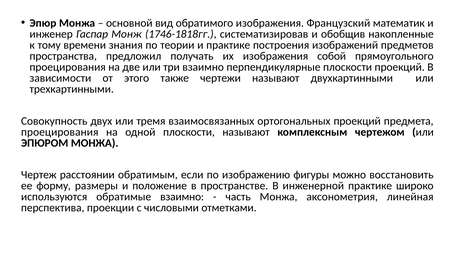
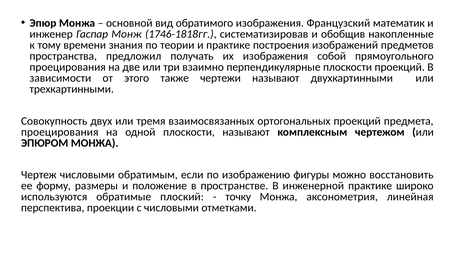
Чертеж расстоянии: расстоянии -> числовыми
обратимые взаимно: взаимно -> плоский
часть: часть -> точку
